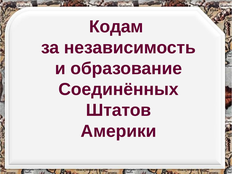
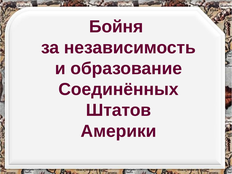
Кодам: Кодам -> Бойня
